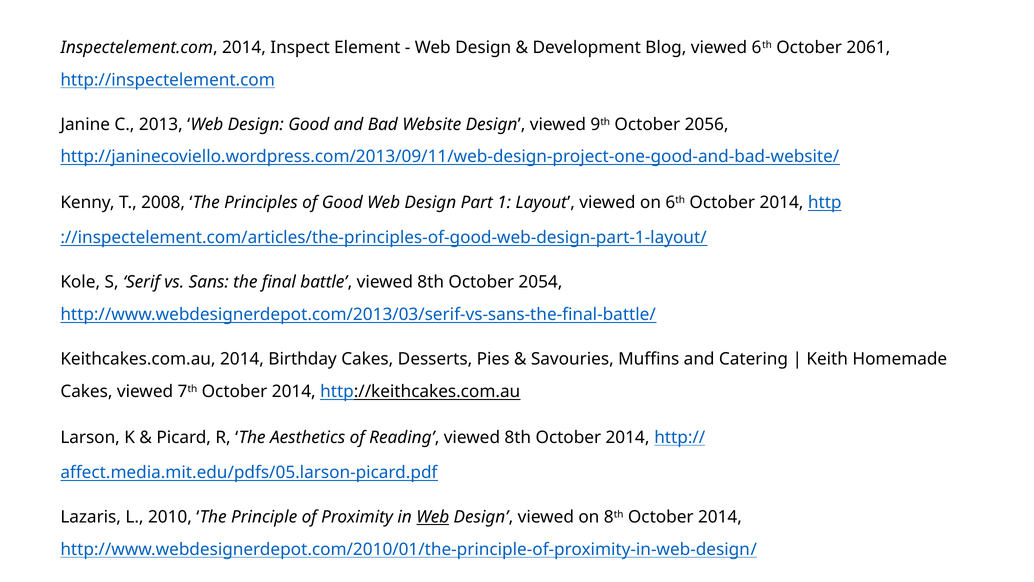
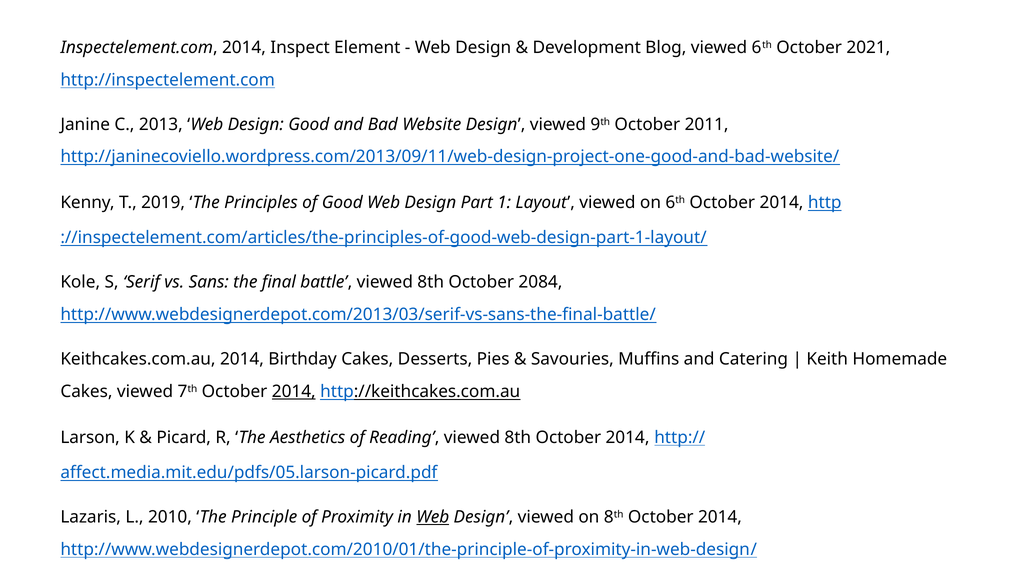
2061: 2061 -> 2021
2056: 2056 -> 2011
2008: 2008 -> 2019
2054: 2054 -> 2084
2014 at (294, 391) underline: none -> present
